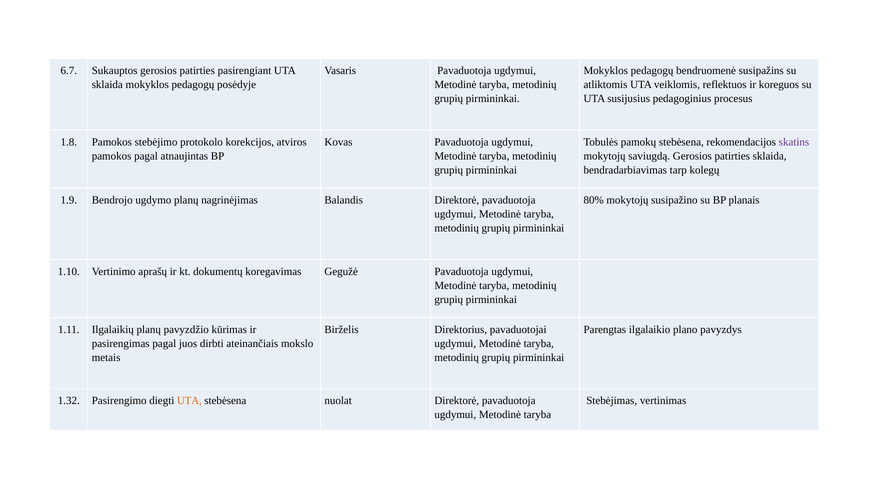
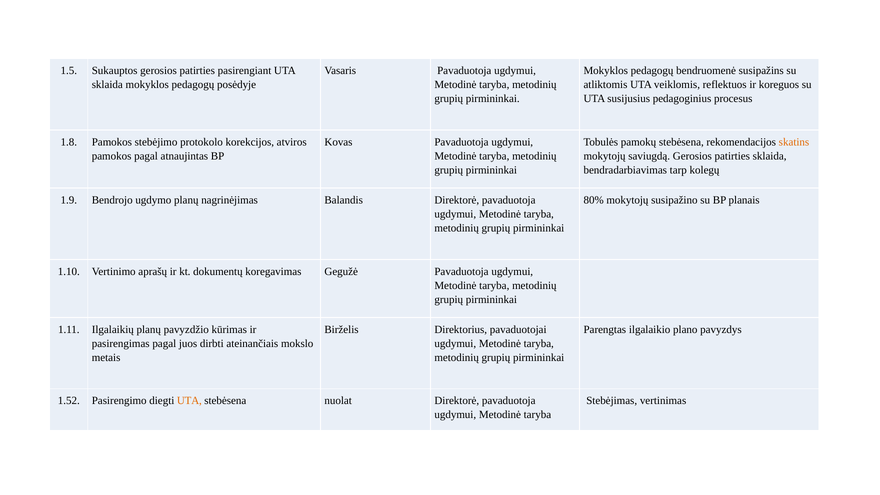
6.7: 6.7 -> 1.5
skatins colour: purple -> orange
1.32: 1.32 -> 1.52
